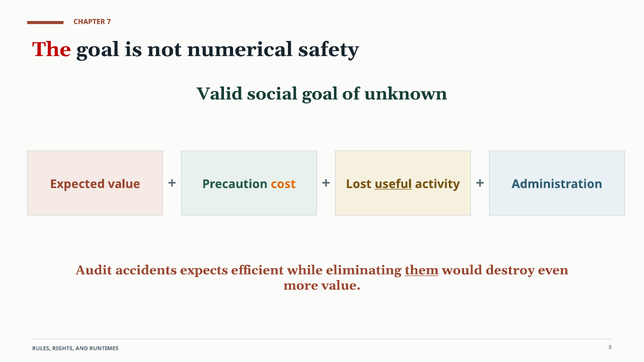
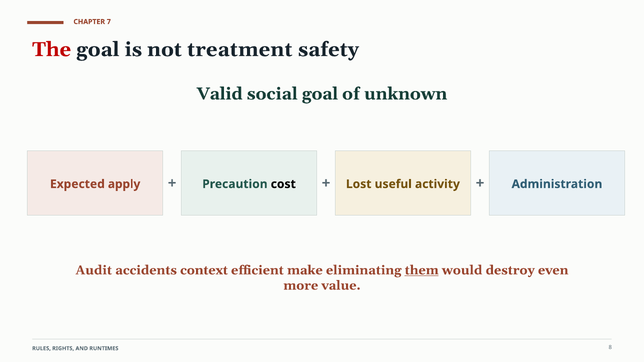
numerical: numerical -> treatment
Expected value: value -> apply
cost colour: orange -> black
useful underline: present -> none
expects: expects -> context
while: while -> make
